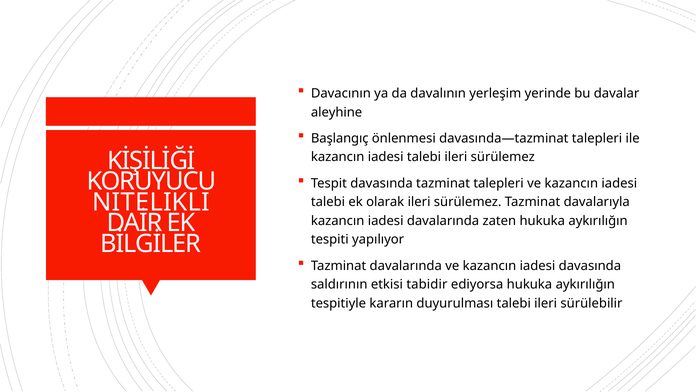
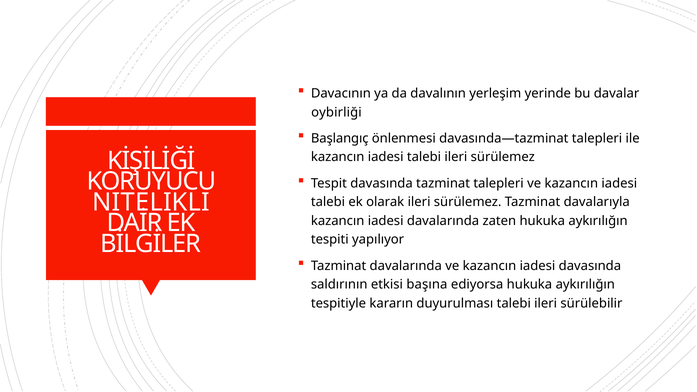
aleyhine: aleyhine -> oybirliği
tabidir: tabidir -> başına
